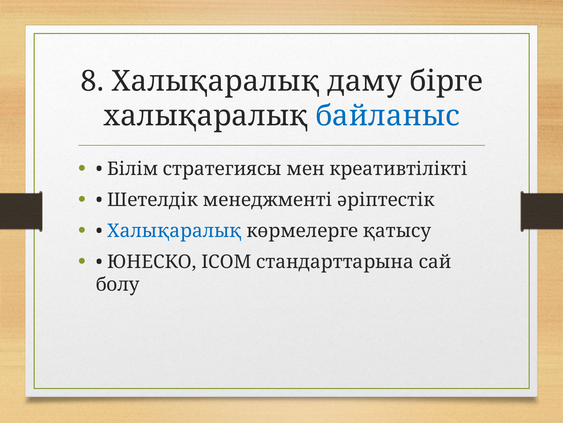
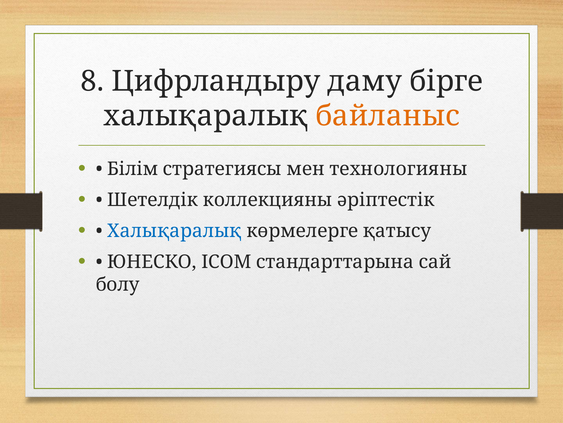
8 Халықаралық: Халықаралық -> Цифрландыру
байланыс colour: blue -> orange
креативтілікті: креативтілікті -> технологияны
менеджменті: менеджменті -> коллекцияны
